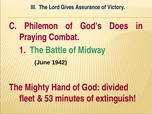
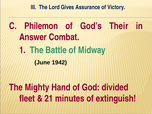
Does: Does -> Their
Praying: Praying -> Answer
53: 53 -> 21
